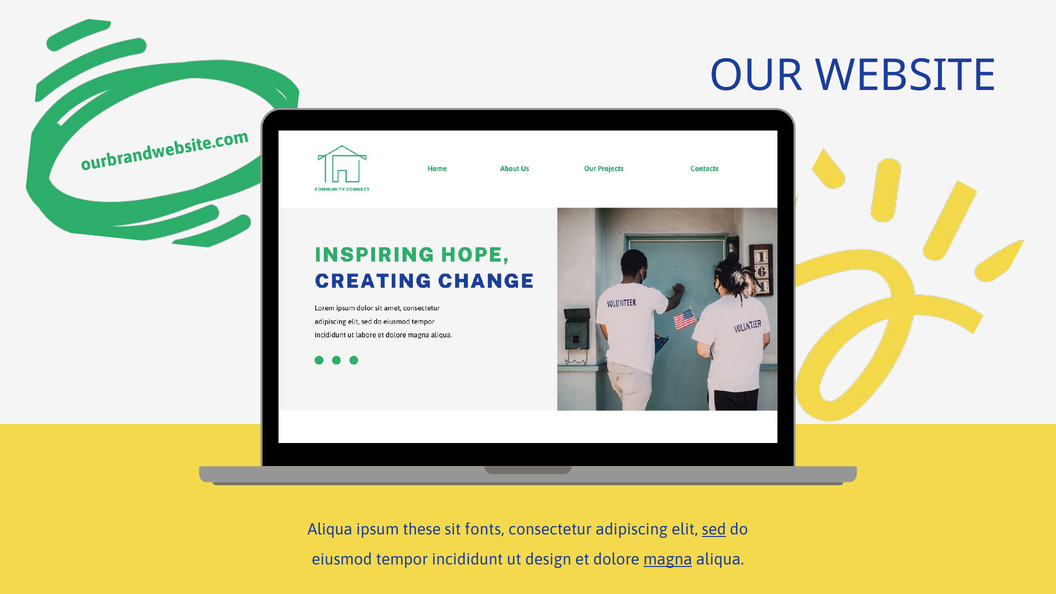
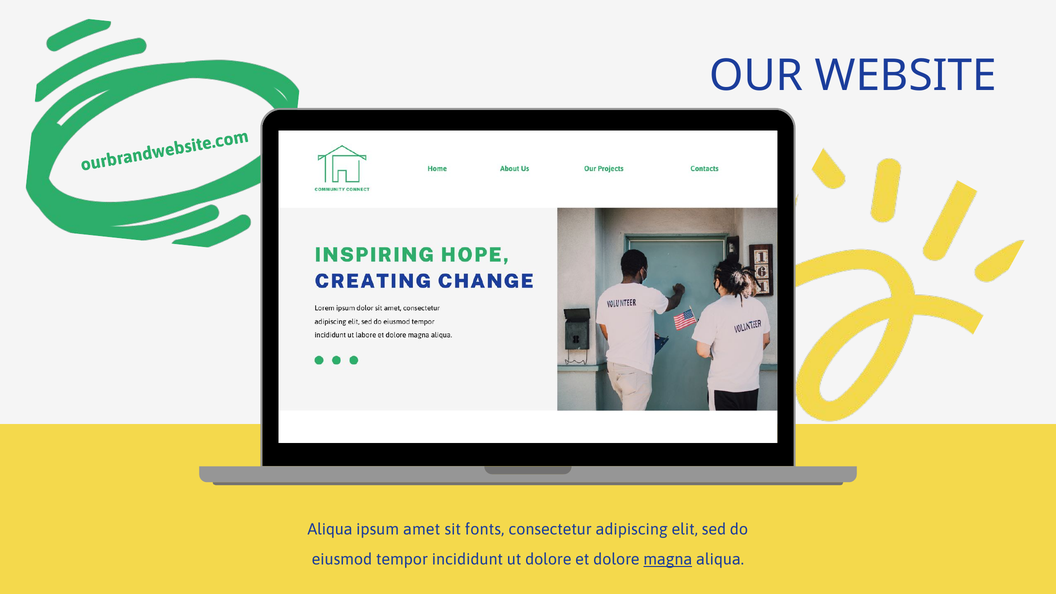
these: these -> amet
sed underline: present -> none
ut design: design -> dolore
